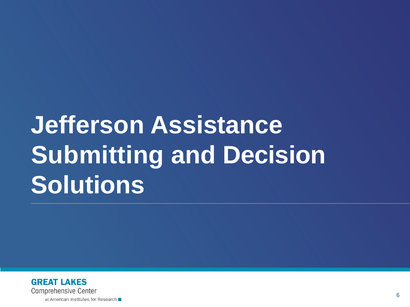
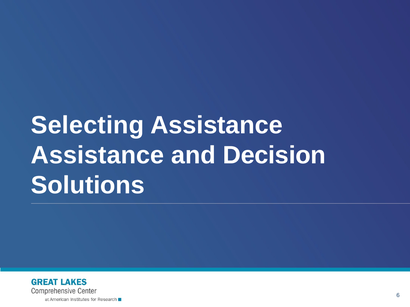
Jefferson: Jefferson -> Selecting
Submitting at (97, 155): Submitting -> Assistance
